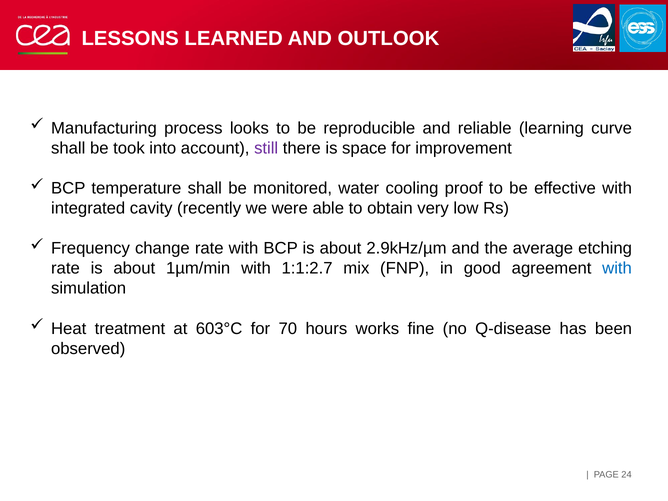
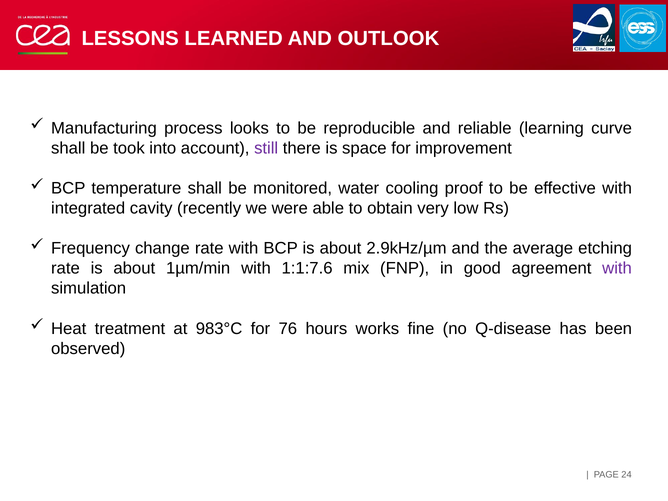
1:1:2.7: 1:1:2.7 -> 1:1:7.6
with at (617, 268) colour: blue -> purple
603°C: 603°C -> 983°C
70: 70 -> 76
